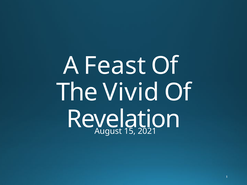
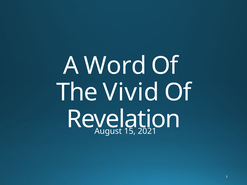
Feast: Feast -> Word
